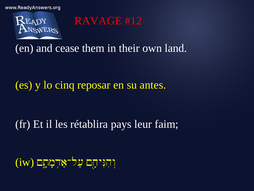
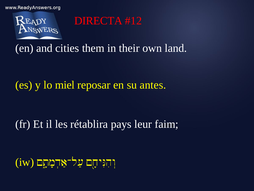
RAVAGE: RAVAGE -> DIRECTA
cease: cease -> cities
cinq: cinq -> miel
